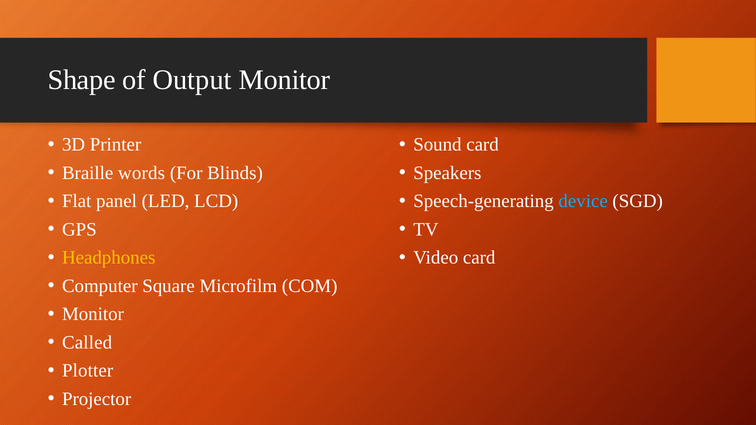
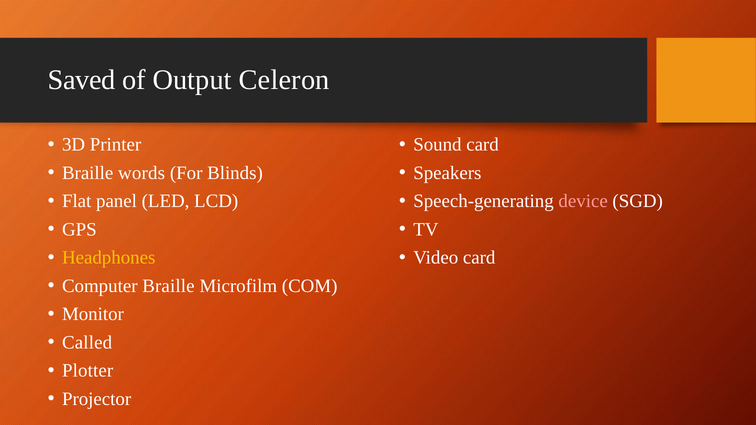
Shape: Shape -> Saved
Output Monitor: Monitor -> Celeron
device colour: light blue -> pink
Computer Square: Square -> Braille
